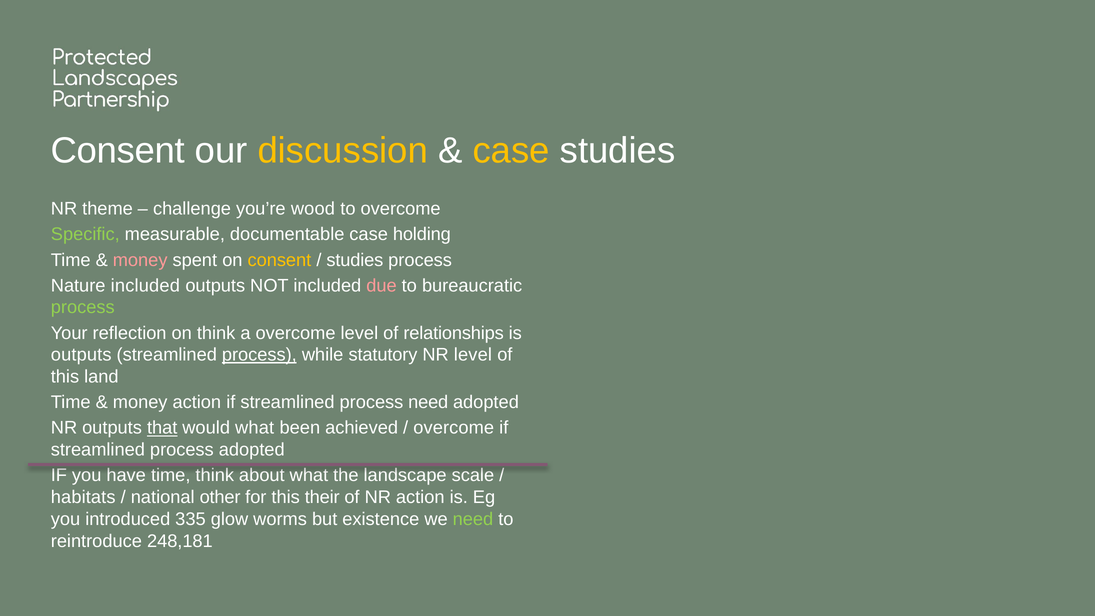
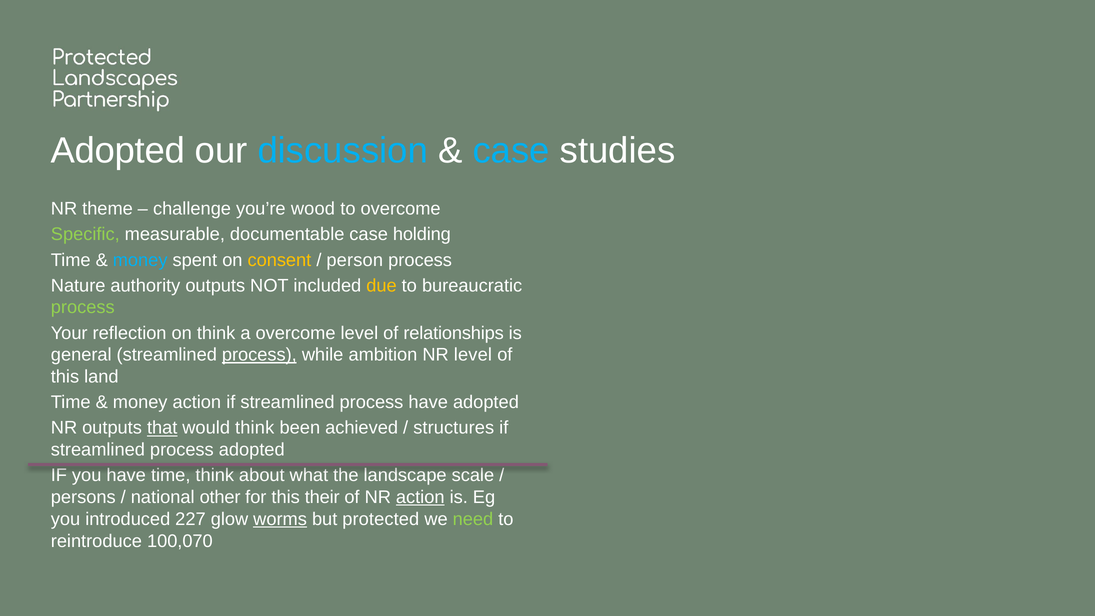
Consent at (118, 151): Consent -> Adopted
discussion colour: yellow -> light blue
case at (511, 151) colour: yellow -> light blue
money at (140, 260) colour: pink -> light blue
studies at (355, 260): studies -> person
Nature included: included -> authority
due colour: pink -> yellow
outputs at (81, 355): outputs -> general
statutory: statutory -> ambition
process need: need -> have
would what: what -> think
overcome at (454, 428): overcome -> structures
habitats: habitats -> persons
action at (420, 497) underline: none -> present
335: 335 -> 227
worms underline: none -> present
existence: existence -> protected
248,181: 248,181 -> 100,070
